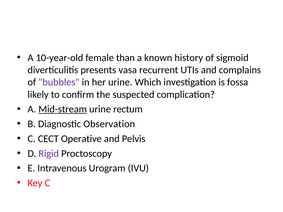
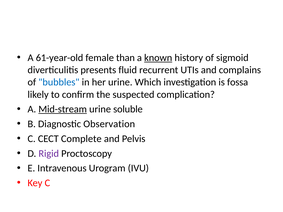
10-year-old: 10-year-old -> 61-year-old
known underline: none -> present
vasa: vasa -> fluid
bubbles colour: purple -> blue
rectum: rectum -> soluble
Operative: Operative -> Complete
